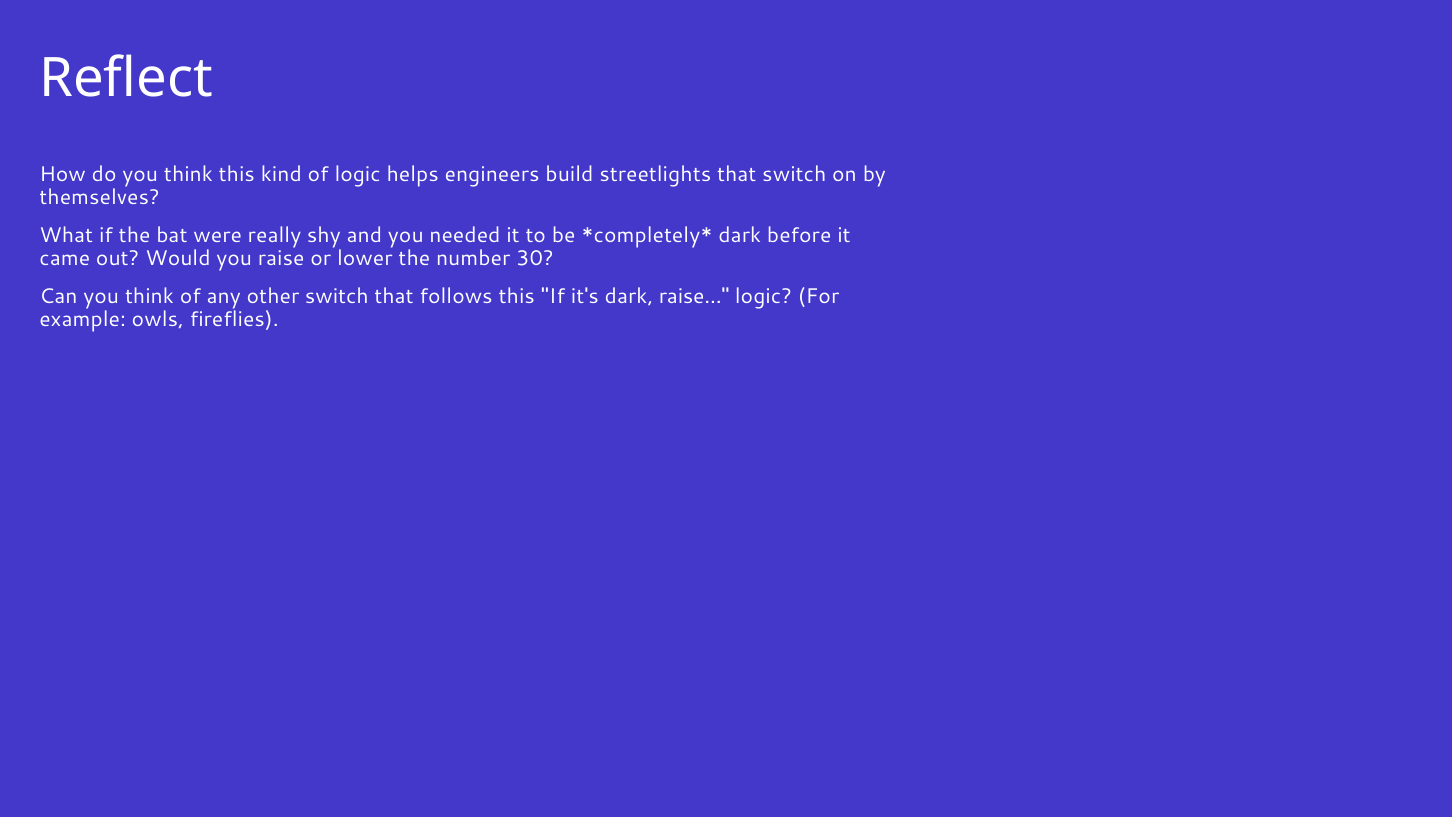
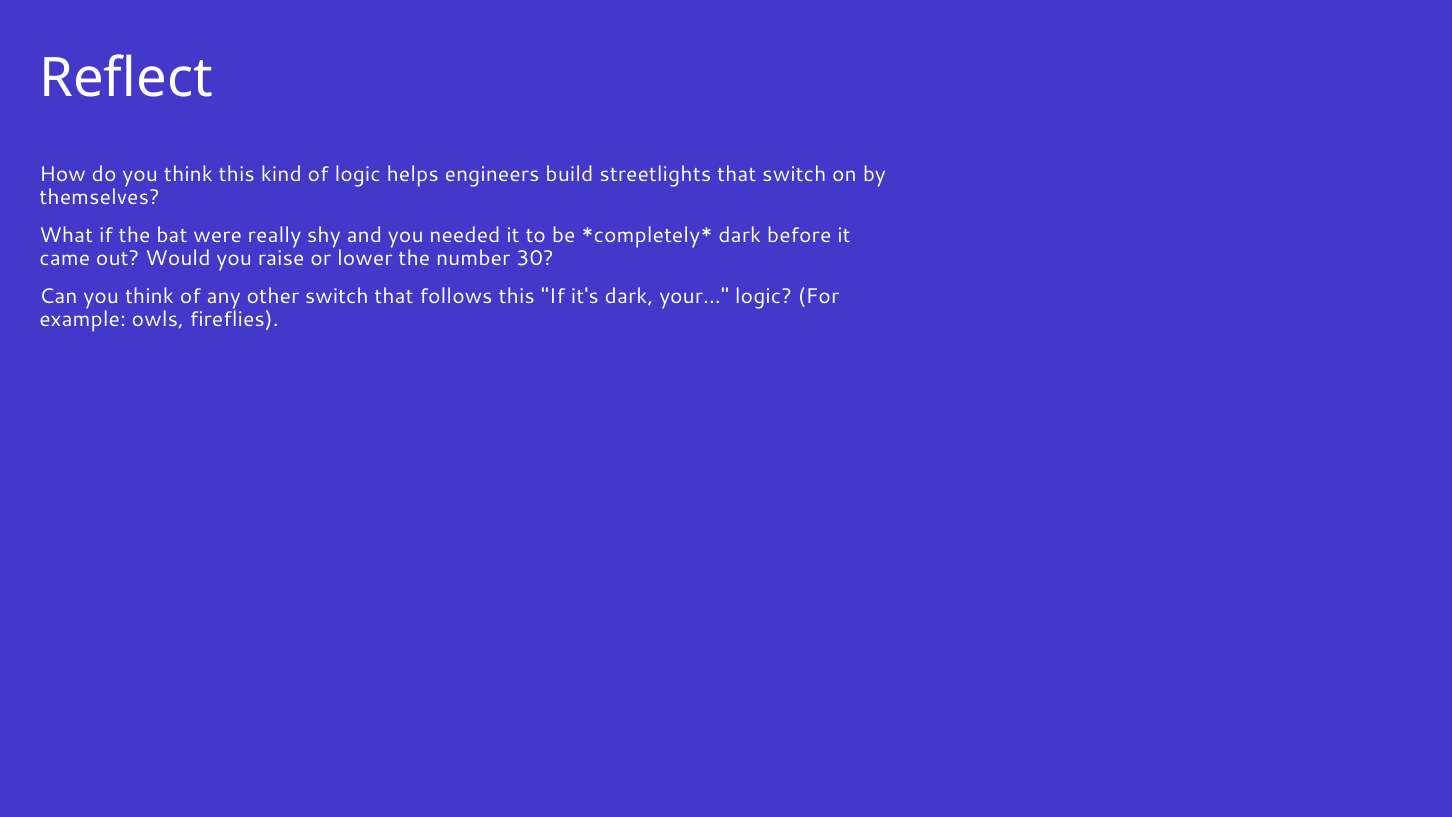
dark raise: raise -> your
